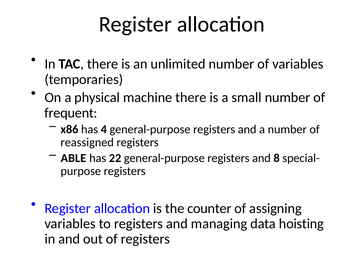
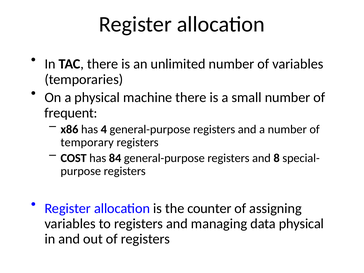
reassigned: reassigned -> temporary
ABLE: ABLE -> COST
22: 22 -> 84
data hoisting: hoisting -> physical
